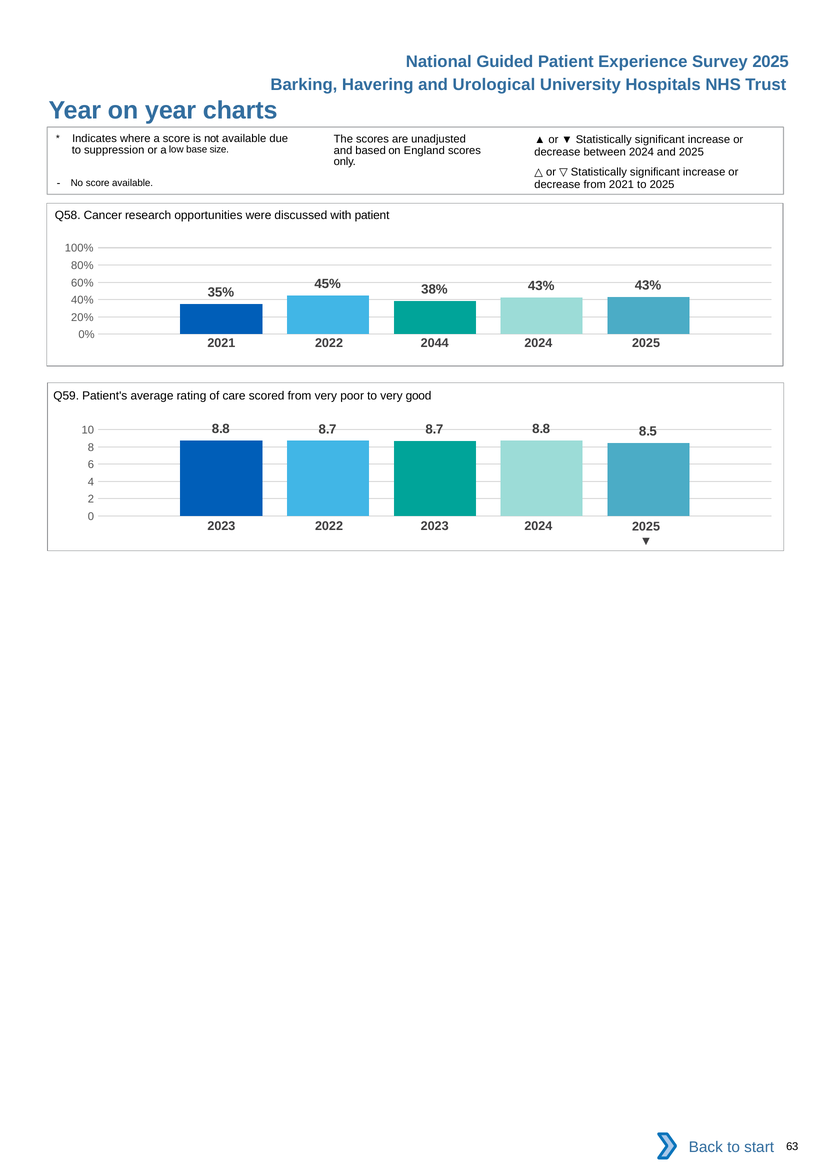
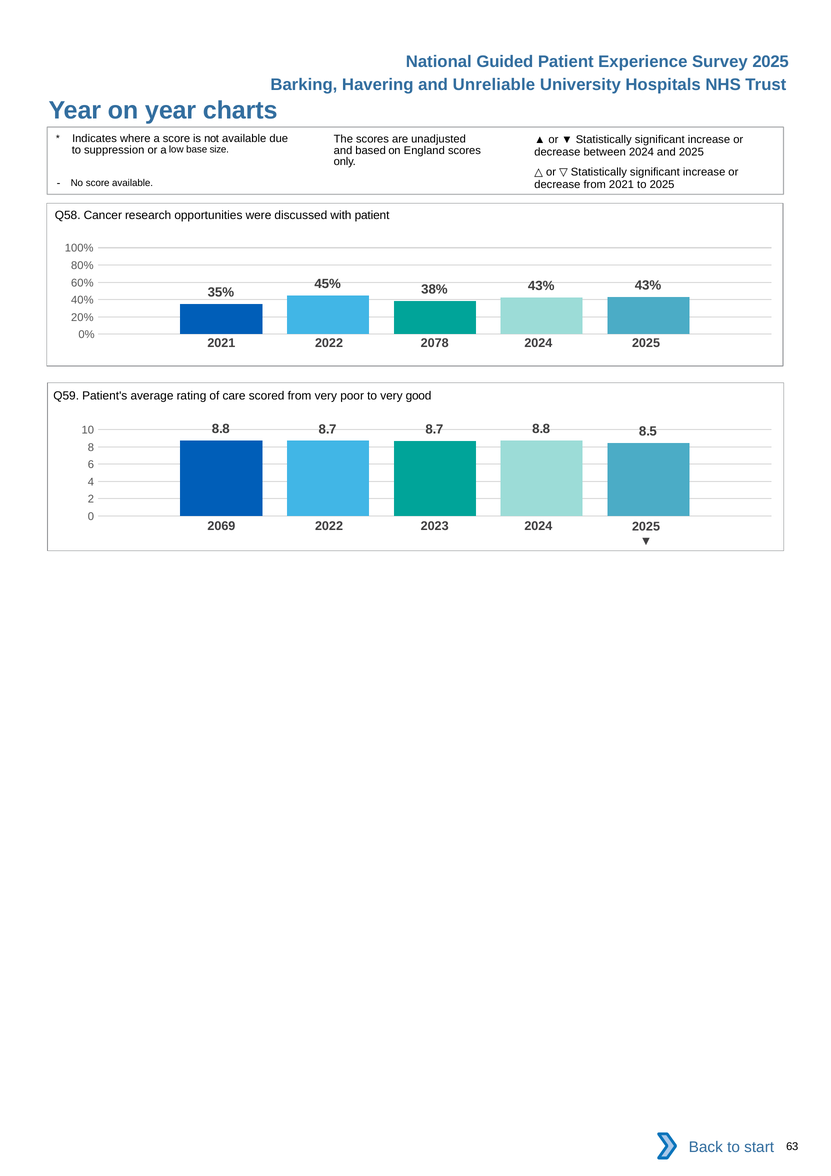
Urological: Urological -> Unreliable
2044: 2044 -> 2078
2023 at (221, 526): 2023 -> 2069
